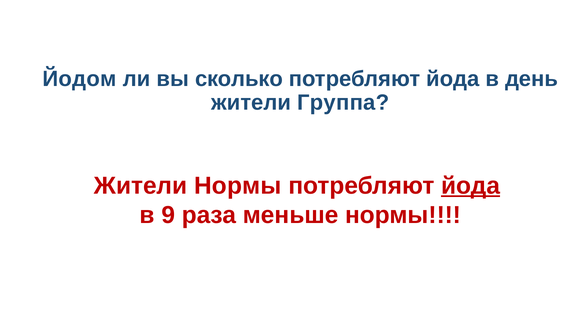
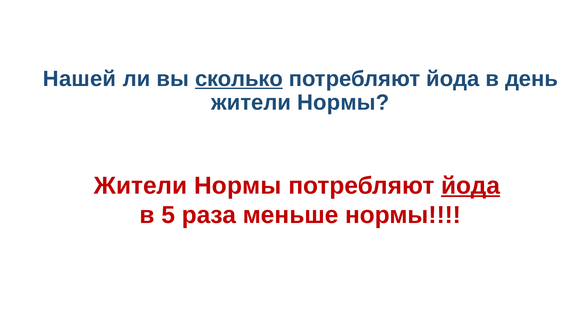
Йодом: Йодом -> Нашей
сколько underline: none -> present
Группа at (343, 103): Группа -> Нормы
9: 9 -> 5
